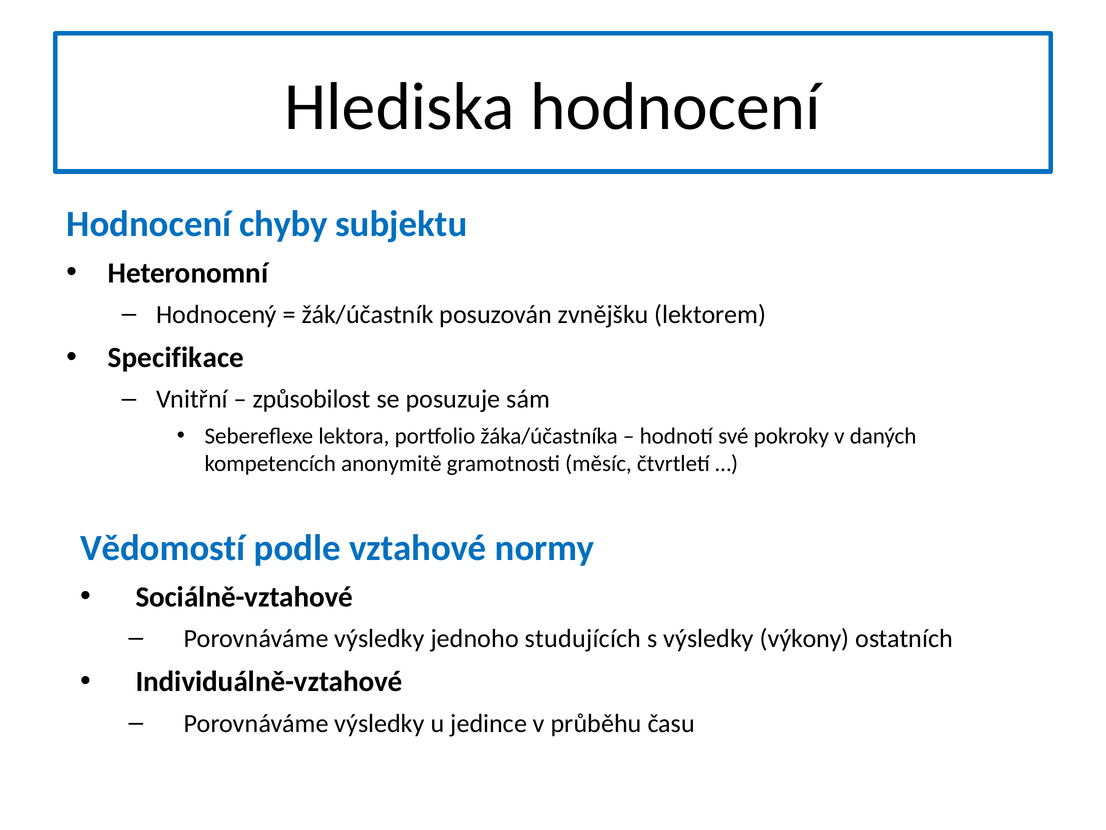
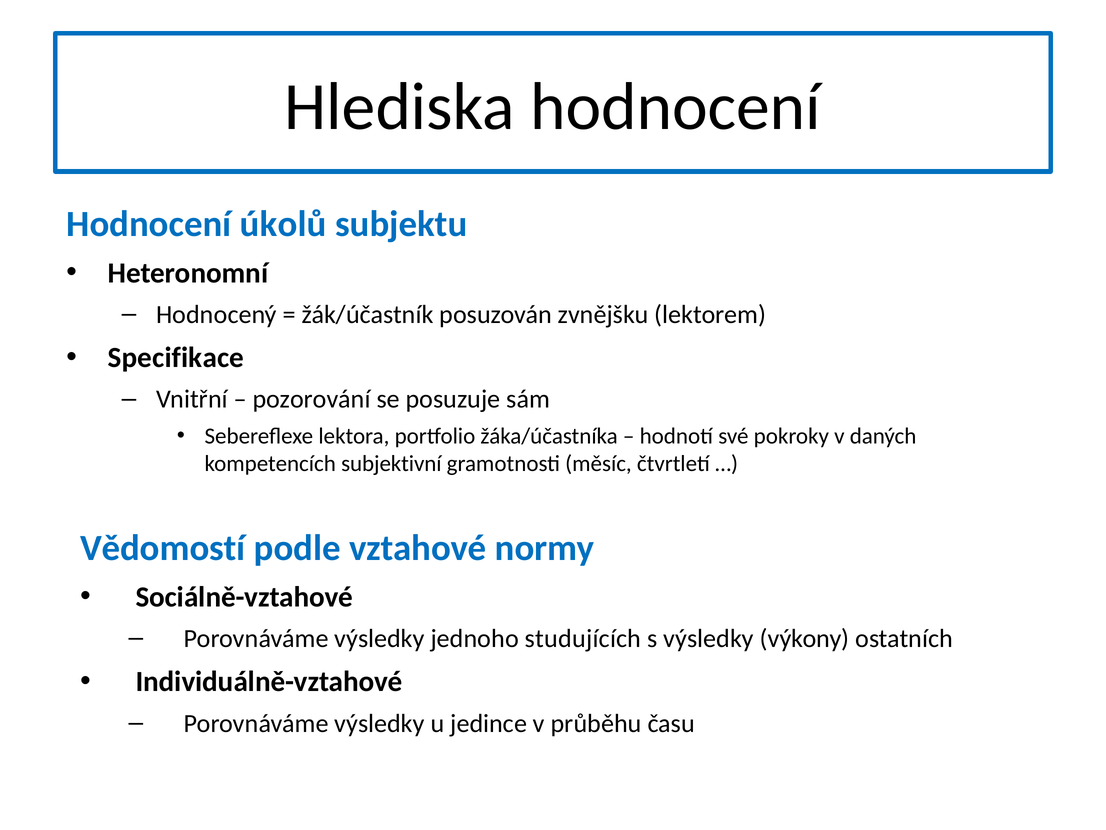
chyby: chyby -> úkolů
způsobilost: způsobilost -> pozorování
anonymitě: anonymitě -> subjektivní
